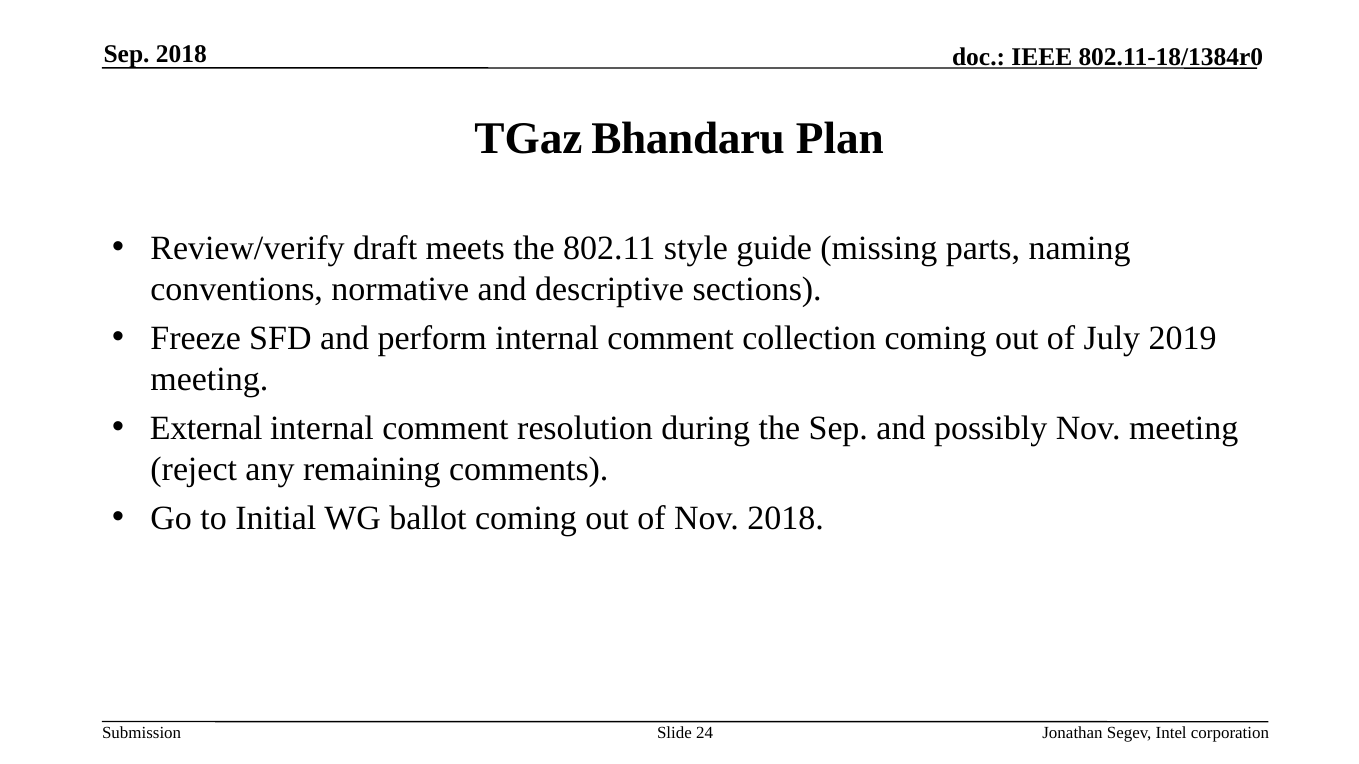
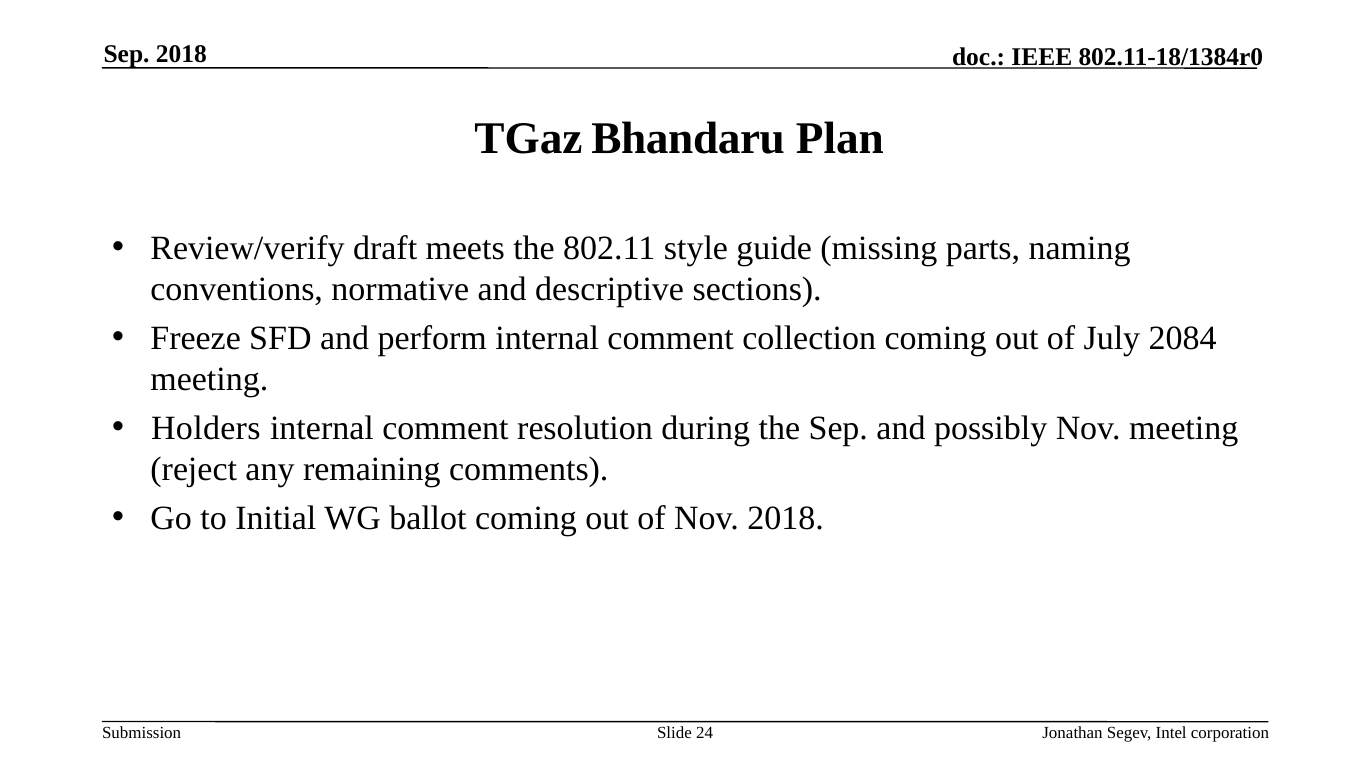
2019: 2019 -> 2084
External: External -> Holders
